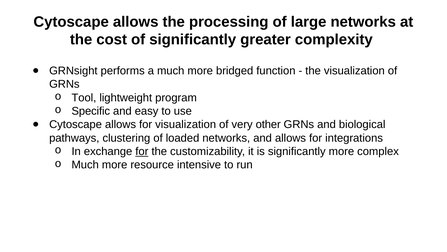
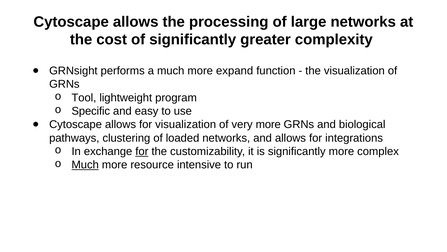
bridged: bridged -> expand
very other: other -> more
Much at (85, 165) underline: none -> present
